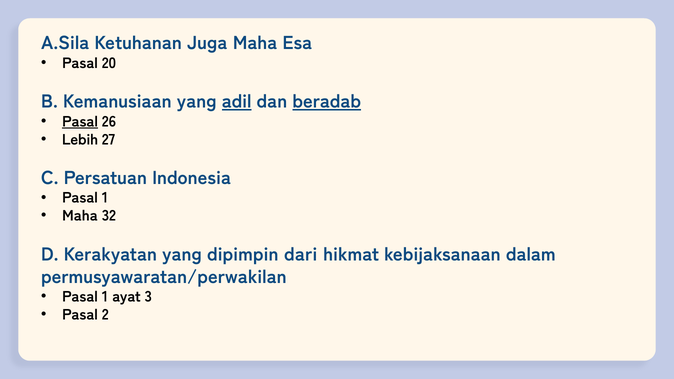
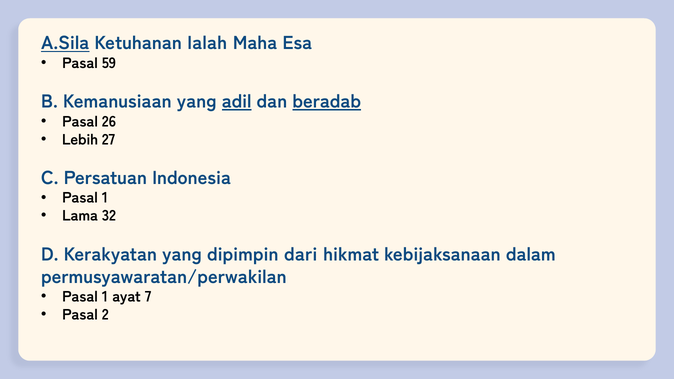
A.Sila underline: none -> present
Juga: Juga -> Ialah
20: 20 -> 59
Pasal at (80, 122) underline: present -> none
Maha at (80, 216): Maha -> Lama
3: 3 -> 7
